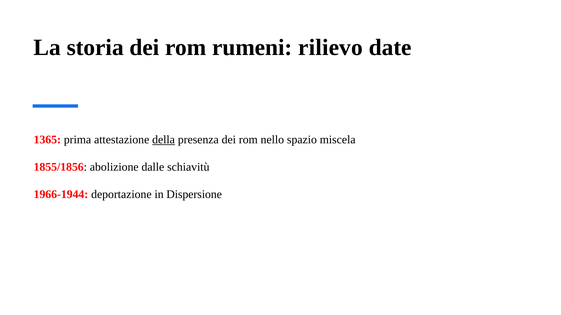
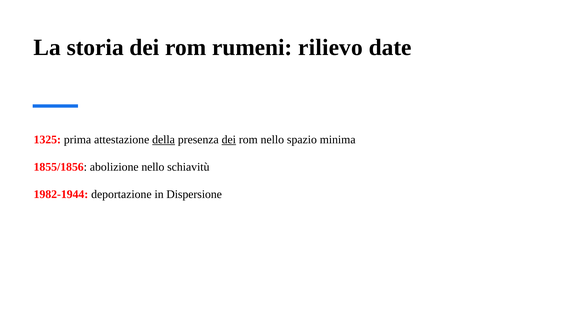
1365: 1365 -> 1325
dei at (229, 140) underline: none -> present
miscela: miscela -> minima
abolizione dalle: dalle -> nello
1966-1944: 1966-1944 -> 1982-1944
